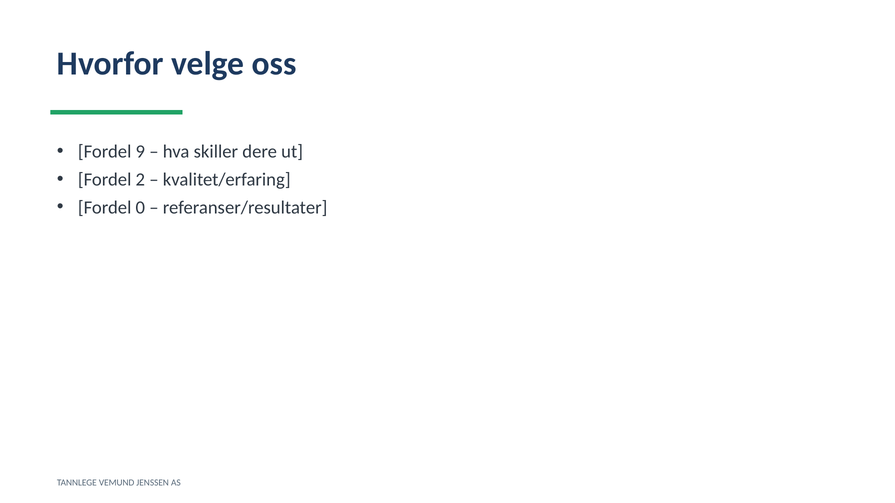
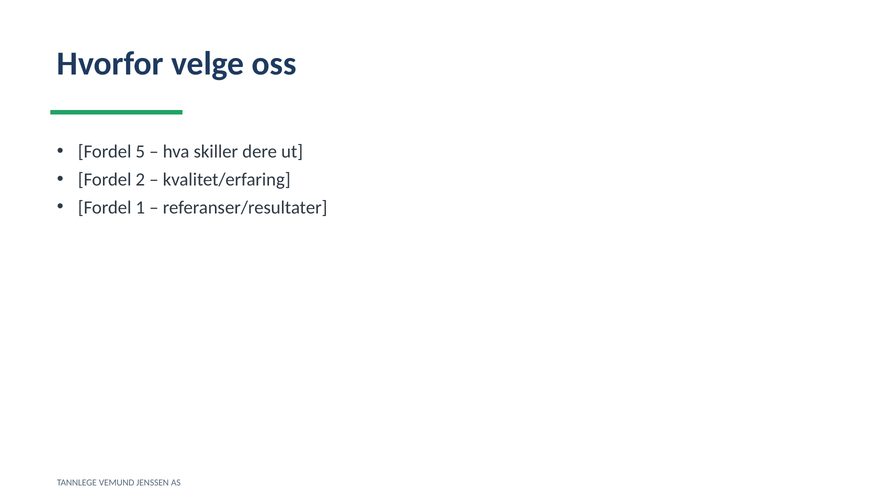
9: 9 -> 5
0: 0 -> 1
